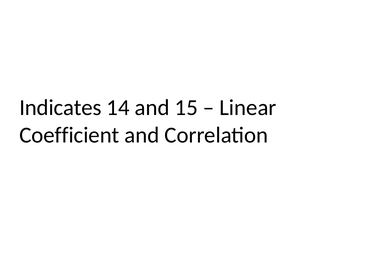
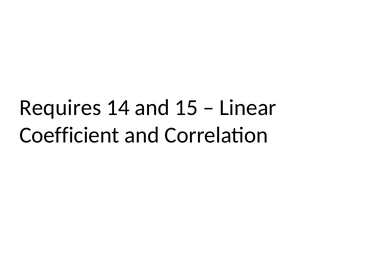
Indicates: Indicates -> Requires
